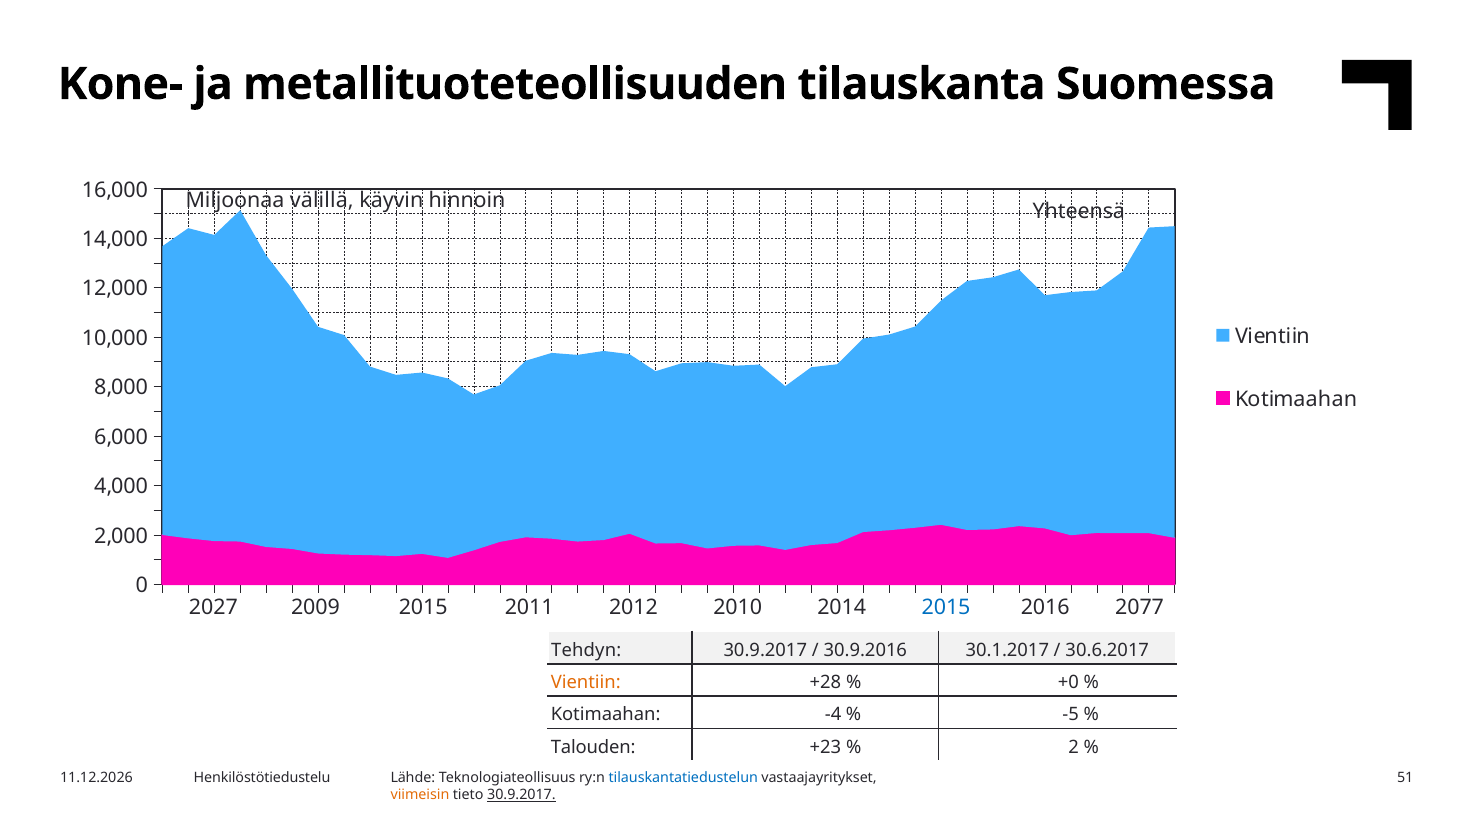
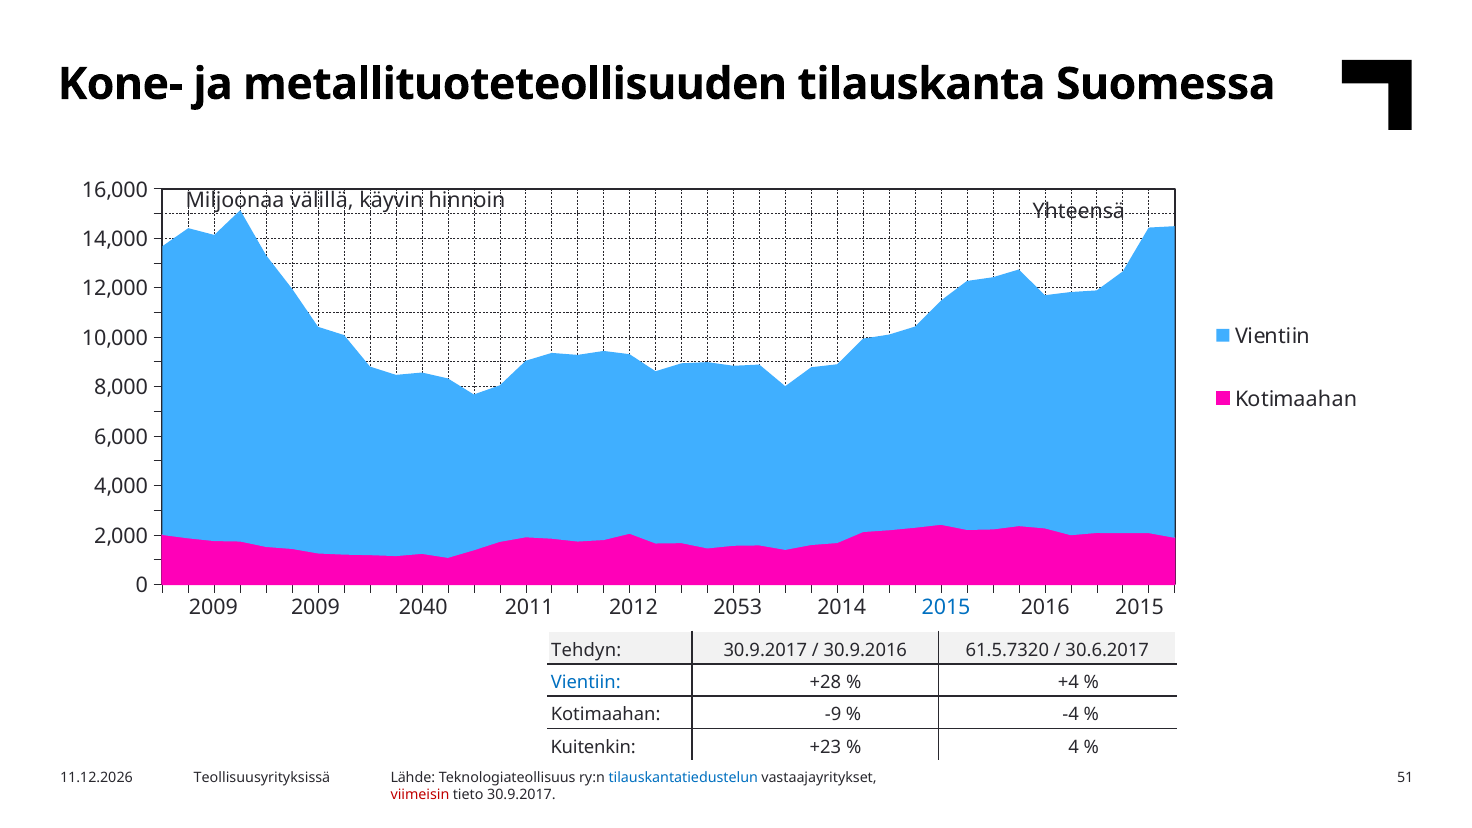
2027 at (213, 607): 2027 -> 2009
2009 2015: 2015 -> 2040
2010: 2010 -> 2053
2016 2077: 2077 -> 2015
30.1.2017: 30.1.2017 -> 61.5.7320
Vientiin at (586, 682) colour: orange -> blue
+0: +0 -> +4
-4: -4 -> -9
-5: -5 -> -4
Talouden: Talouden -> Kuitenkin
2: 2 -> 4
Henkilöstötiedustelu: Henkilöstötiedustelu -> Teollisuusyrityksissä
viimeisin colour: orange -> red
30.9.2017 at (521, 795) underline: present -> none
